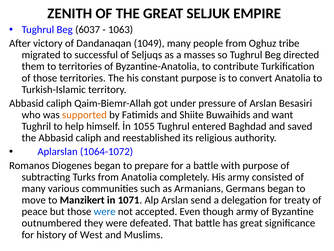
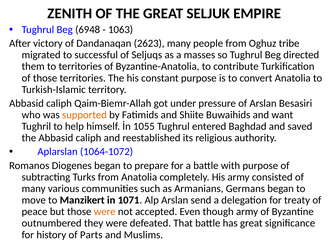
6037: 6037 -> 6948
1049: 1049 -> 2623
were at (105, 211) colour: blue -> orange
West: West -> Parts
